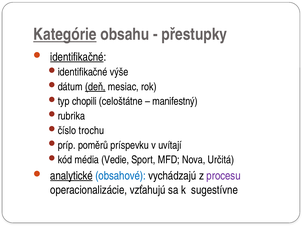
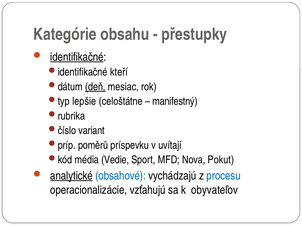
Kategórie underline: present -> none
výše: výše -> kteří
chopili: chopili -> lepšie
trochu: trochu -> variant
Určitá: Určitá -> Pokut
procesu colour: purple -> blue
sugestívne: sugestívne -> obyvateľov
